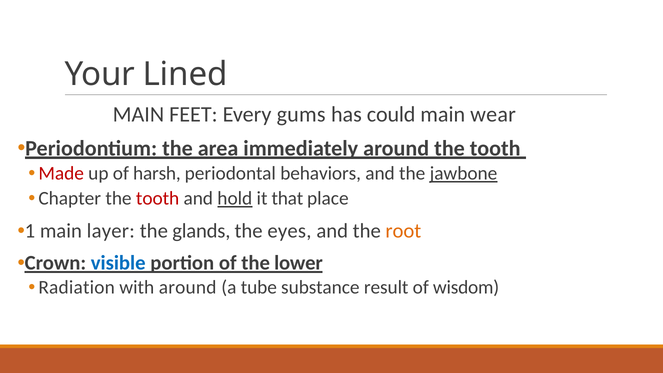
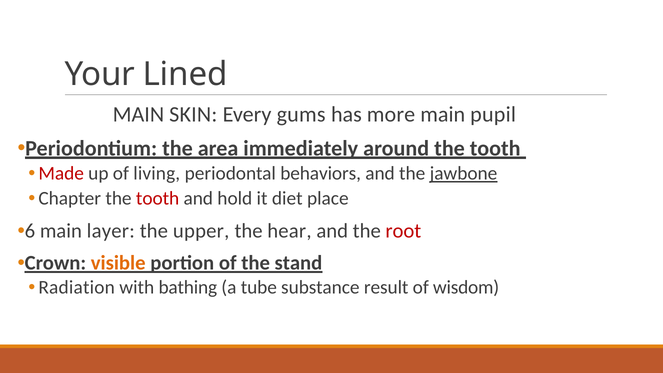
FEET: FEET -> SKIN
could: could -> more
wear: wear -> pupil
harsh: harsh -> living
hold underline: present -> none
that: that -> diet
1: 1 -> 6
glands: glands -> upper
eyes: eyes -> hear
root colour: orange -> red
visible colour: blue -> orange
lower: lower -> stand
with around: around -> bathing
